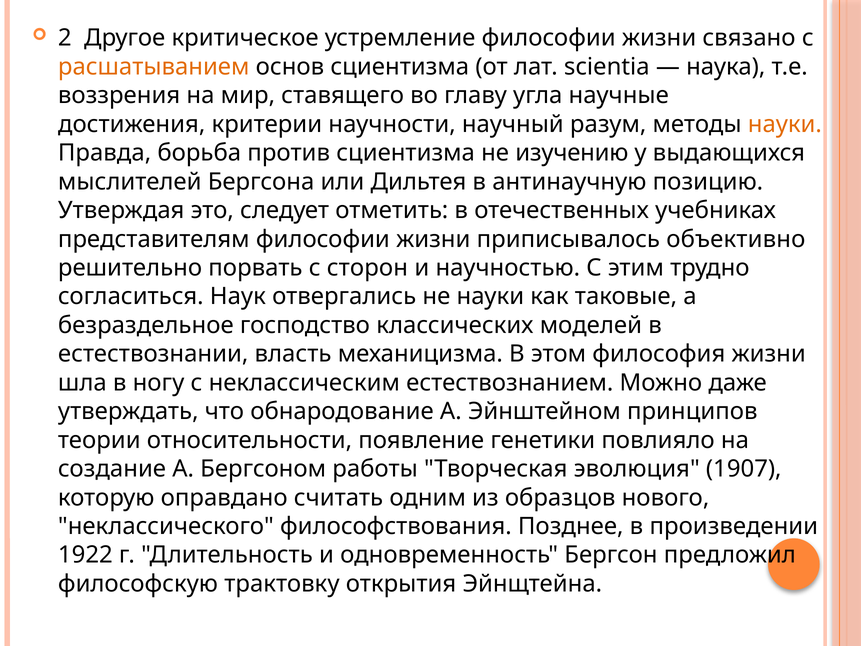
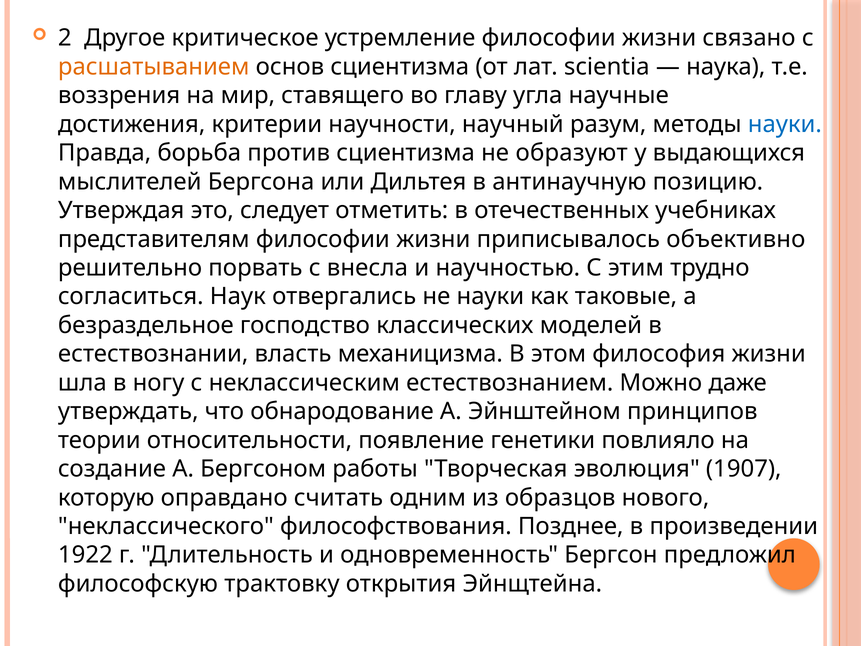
науки at (785, 124) colour: orange -> blue
изучению: изучению -> образуют
сторон: сторон -> внесла
